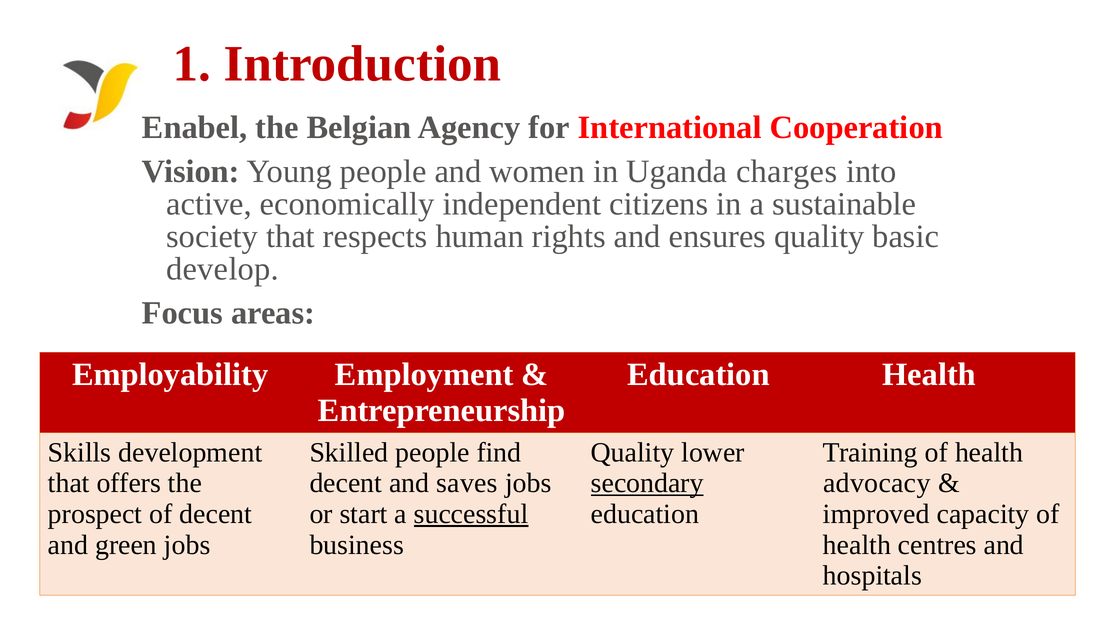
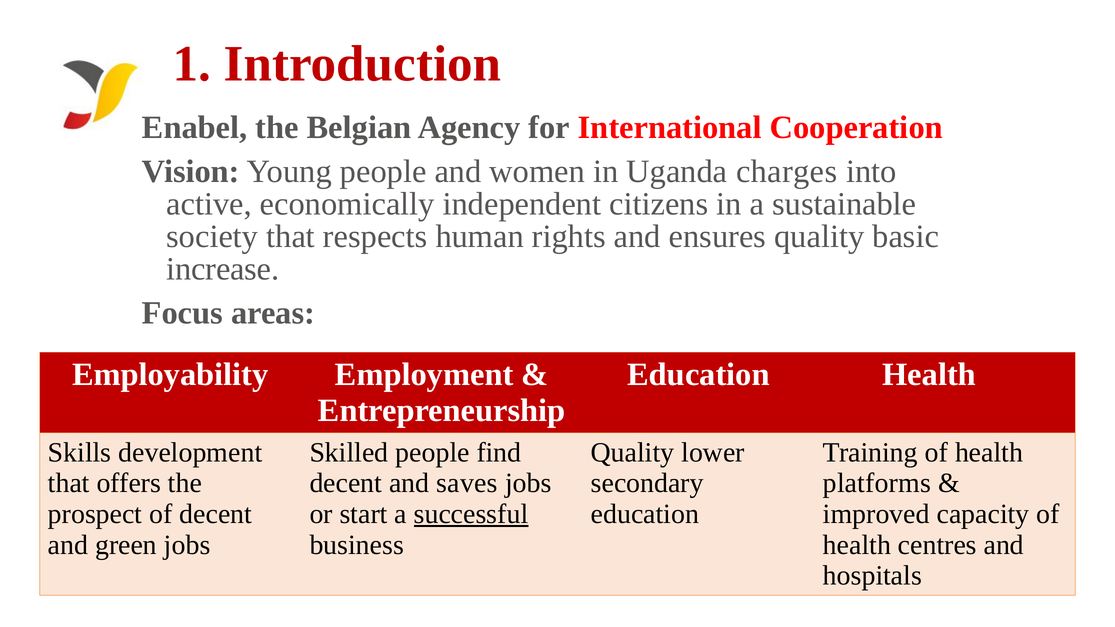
develop: develop -> increase
secondary underline: present -> none
advocacy: advocacy -> platforms
